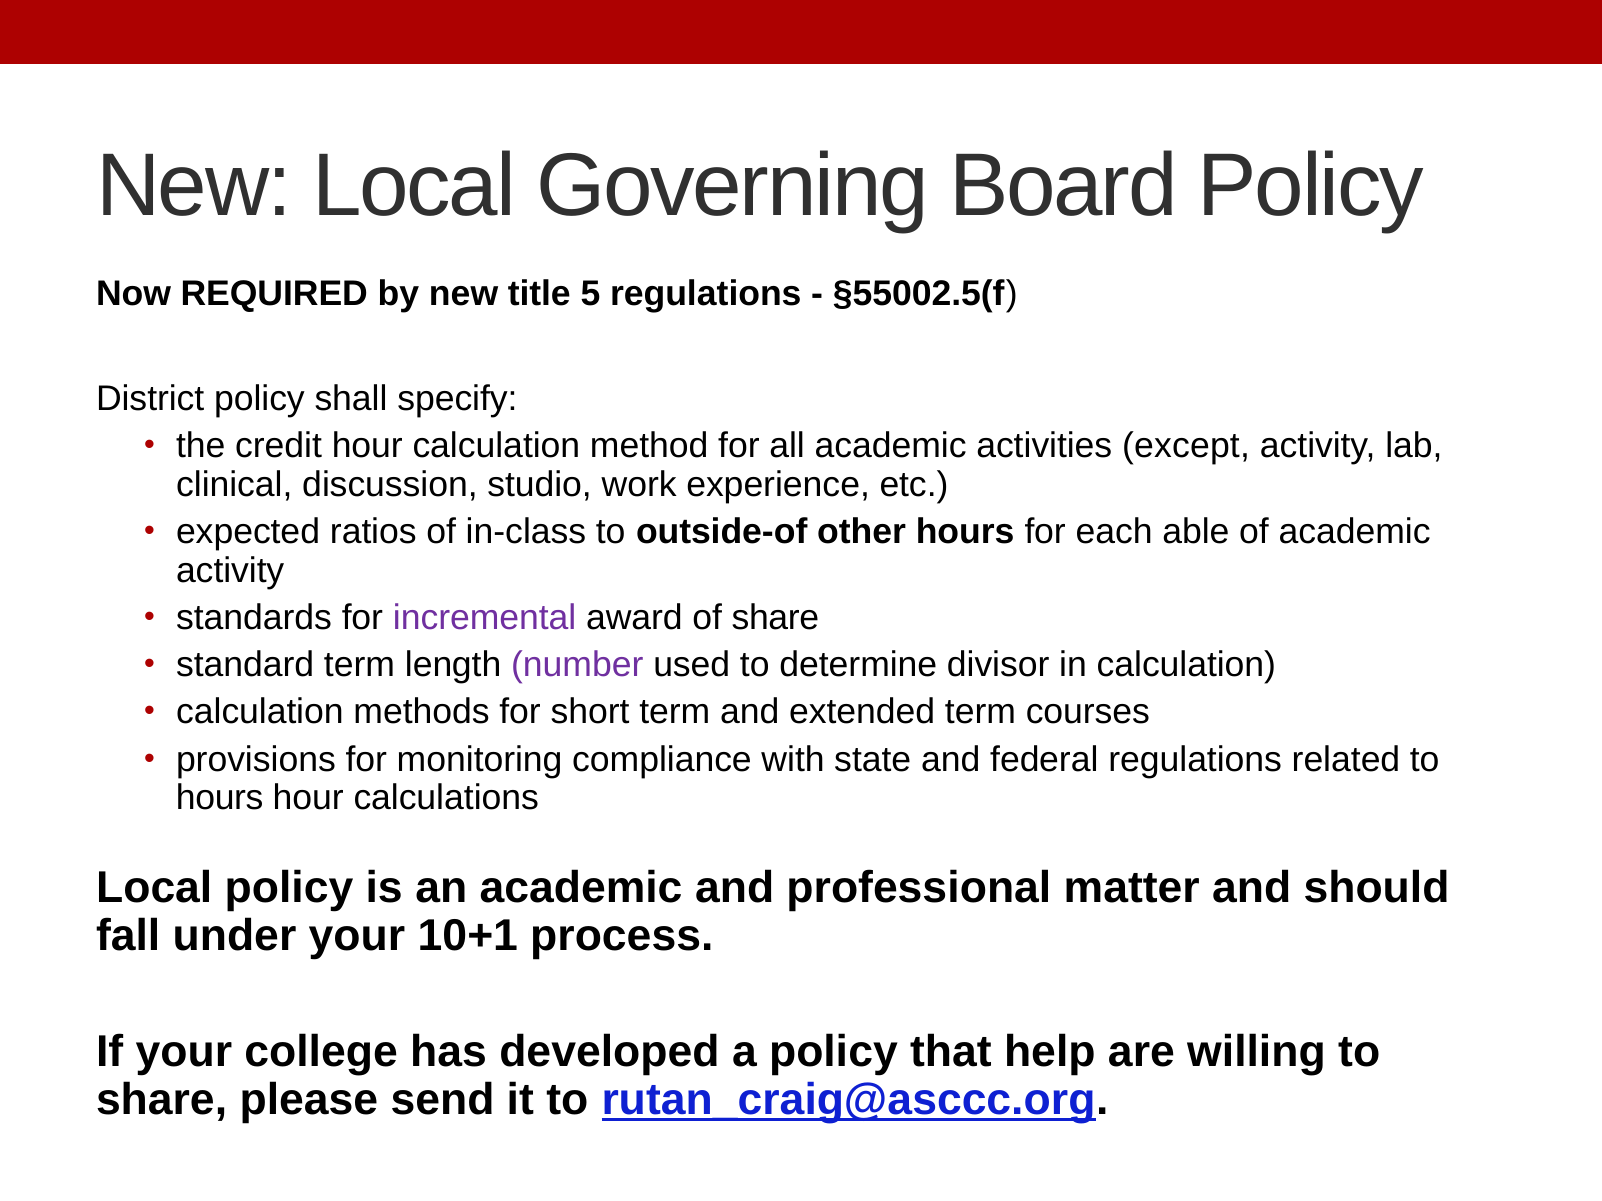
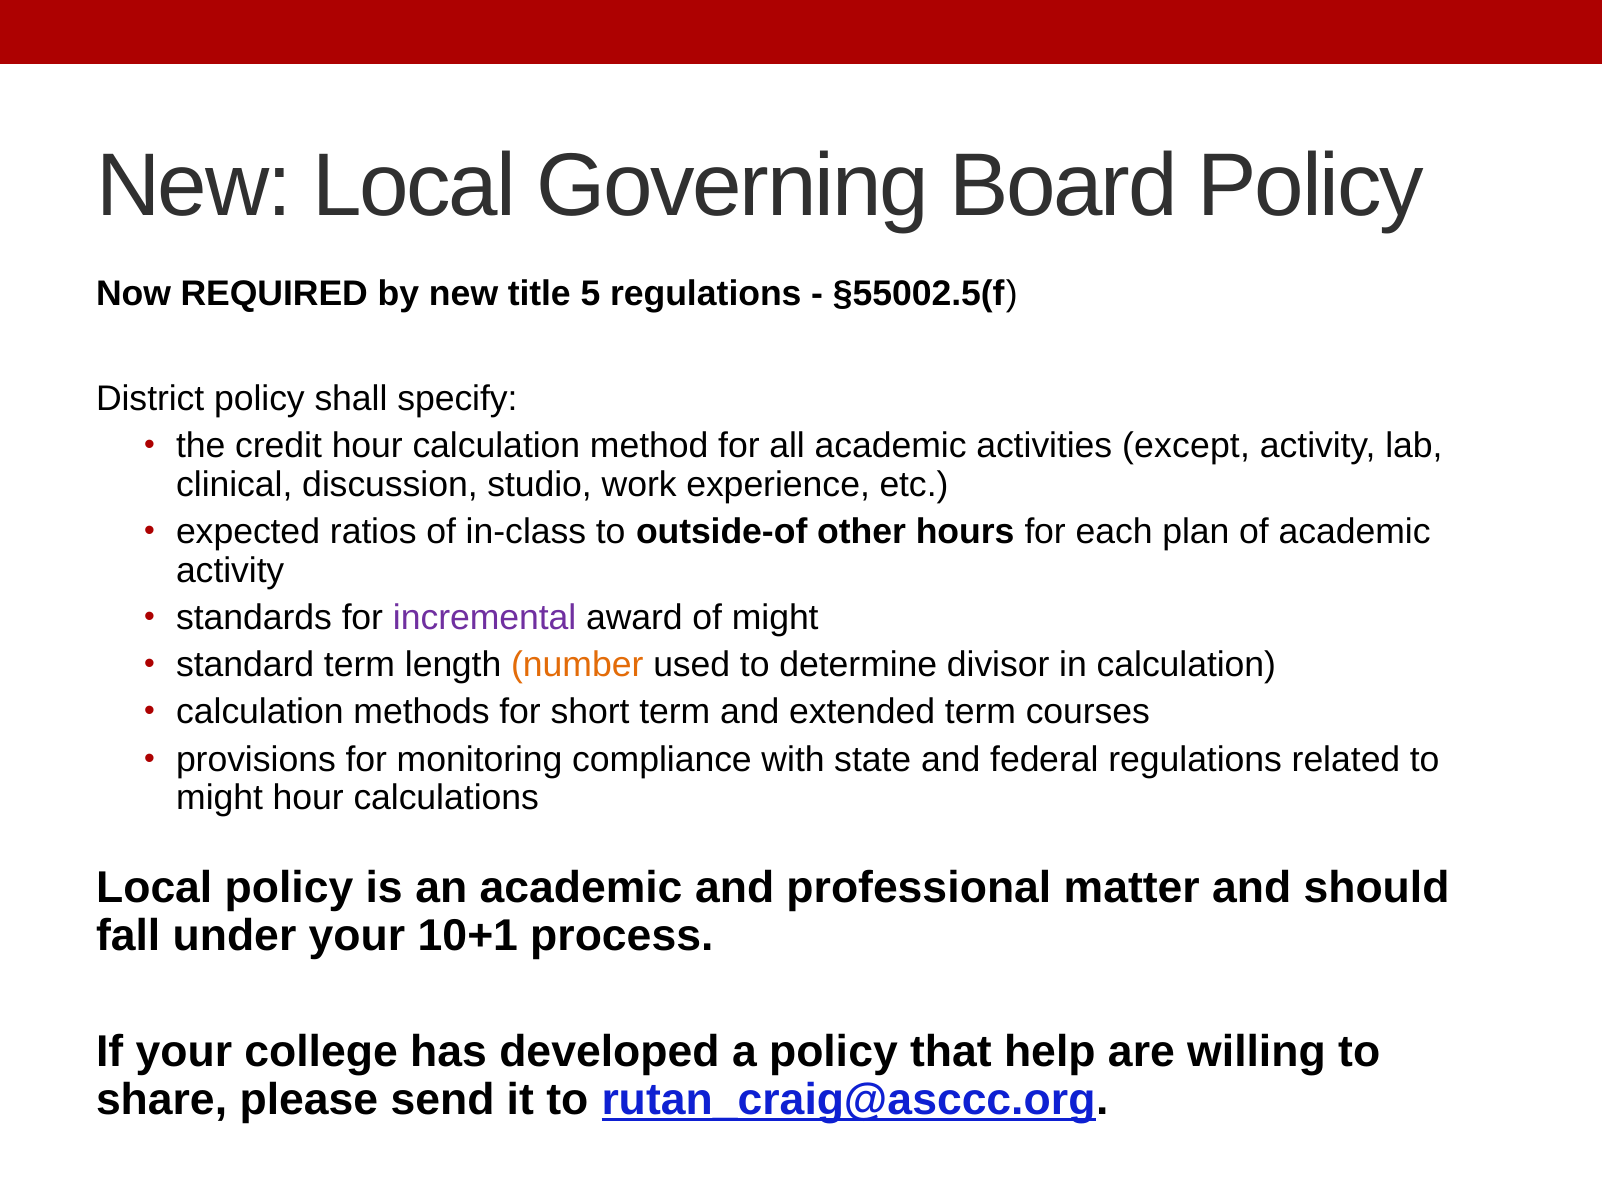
able: able -> plan
of share: share -> might
number colour: purple -> orange
hours at (220, 798): hours -> might
